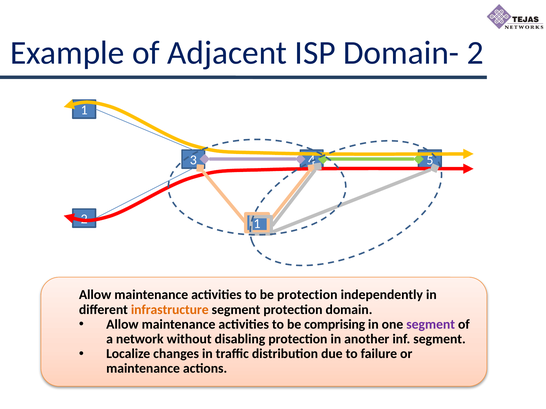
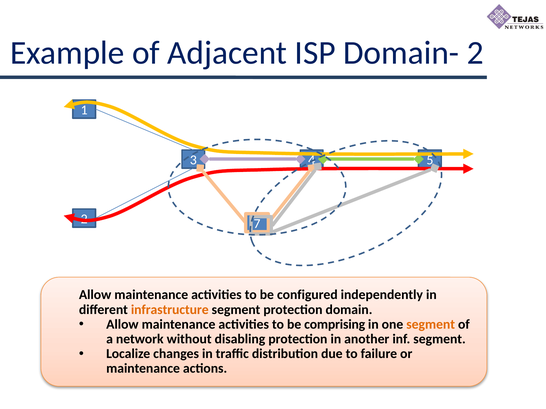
1 at (257, 224): 1 -> 7
be protection: protection -> configured
segment at (431, 325) colour: purple -> orange
